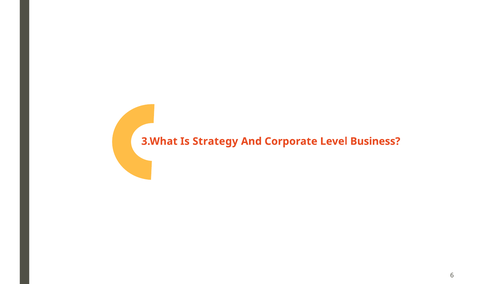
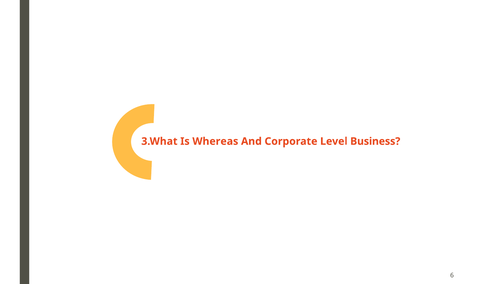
Strategy: Strategy -> Whereas
